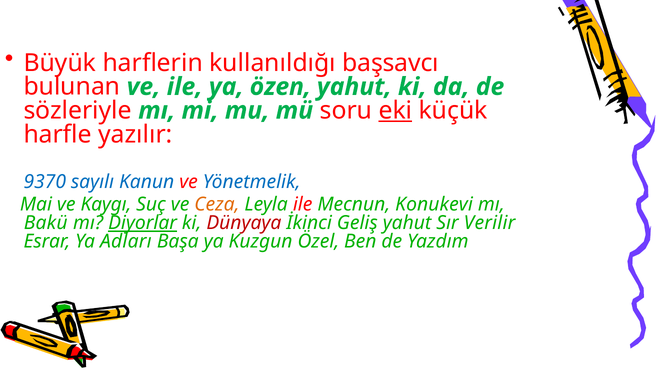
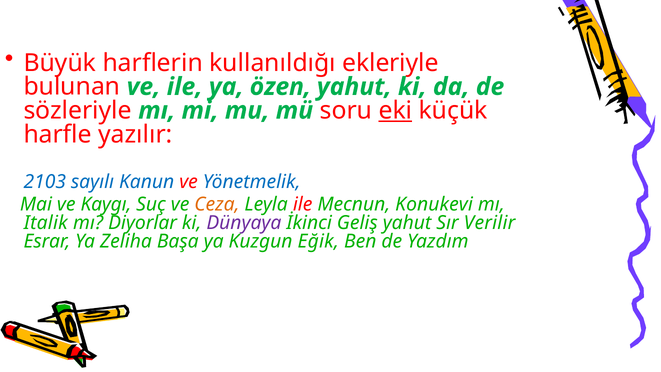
başsavcı: başsavcı -> ekleriyle
9370: 9370 -> 2103
Bakü: Bakü -> Italik
Diyorlar underline: present -> none
Dünyaya colour: red -> purple
Adları: Adları -> Zeliha
Özel: Özel -> Eğik
